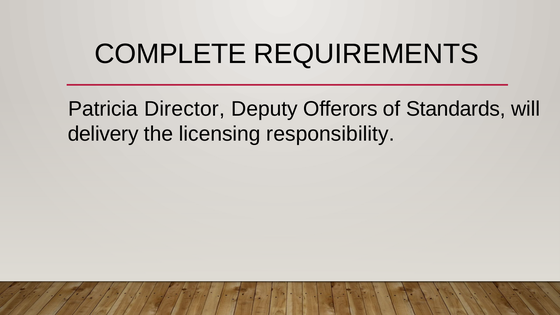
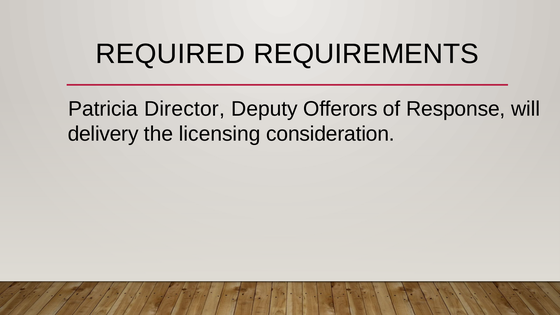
COMPLETE: COMPLETE -> REQUIRED
Standards: Standards -> Response
responsibility: responsibility -> consideration
